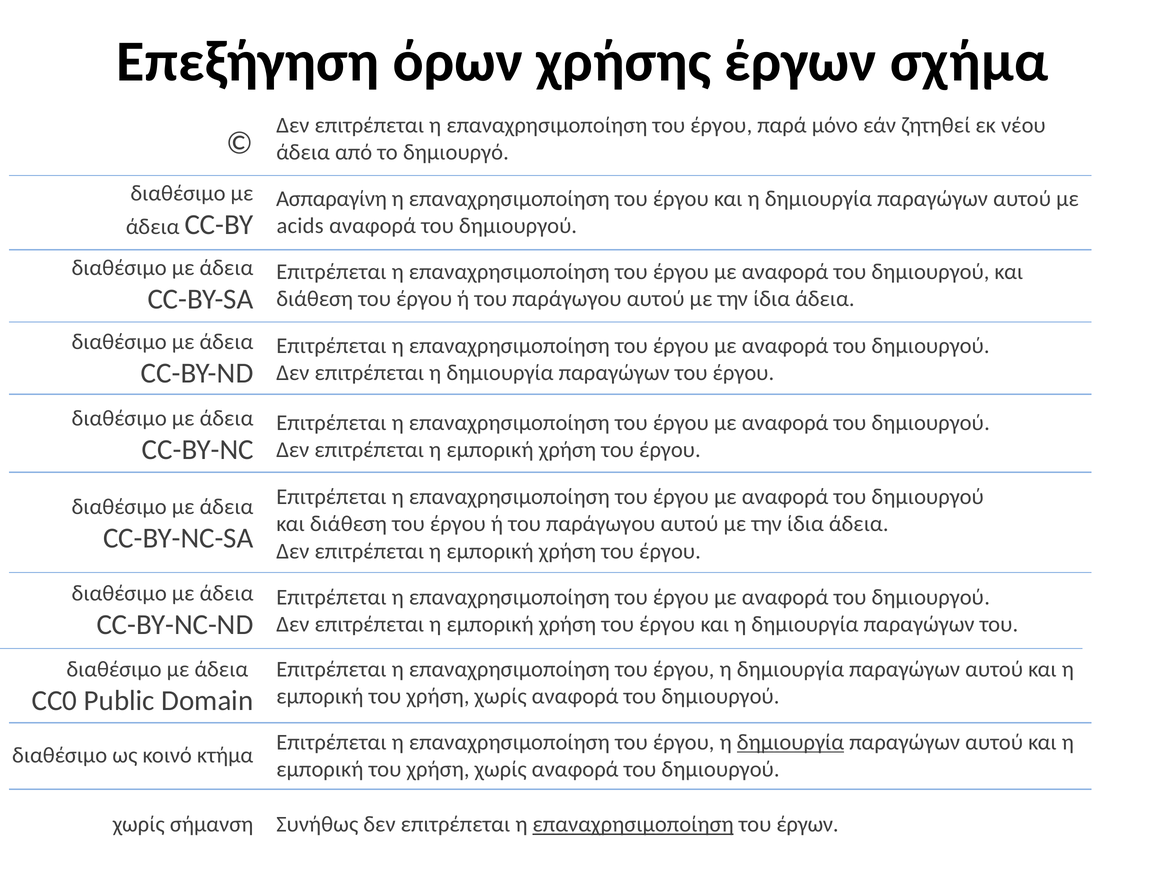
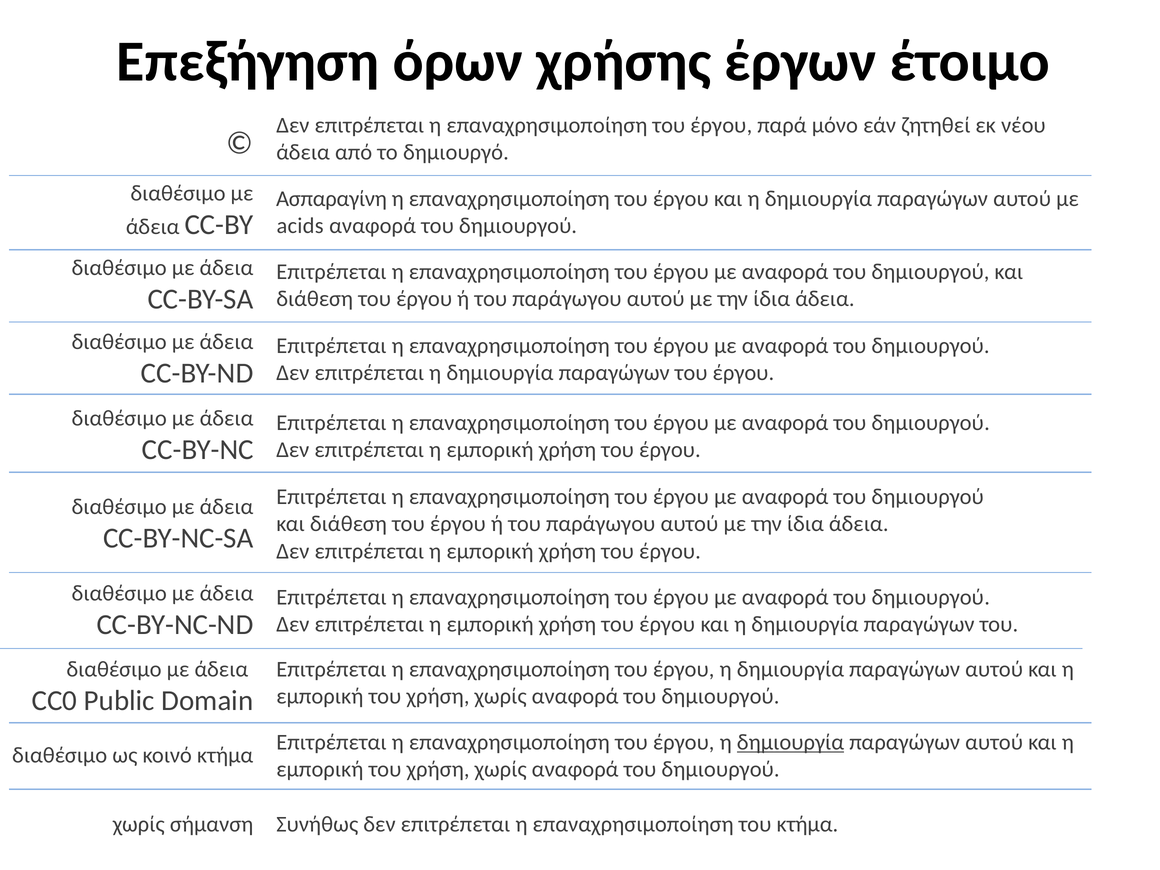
σχήμα: σχήμα -> έτοιμο
επαναχρησιμοποίηση at (633, 824) underline: present -> none
του έργων: έργων -> κτήμα
